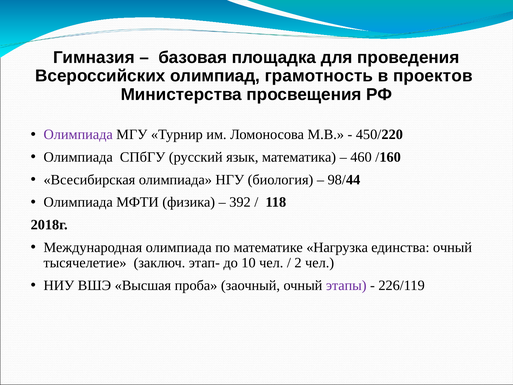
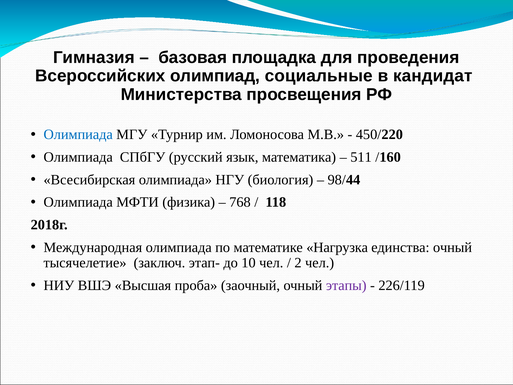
грамотность: грамотность -> социальные
проектов: проектов -> кандидат
Олимпиада at (78, 135) colour: purple -> blue
460: 460 -> 511
392: 392 -> 768
